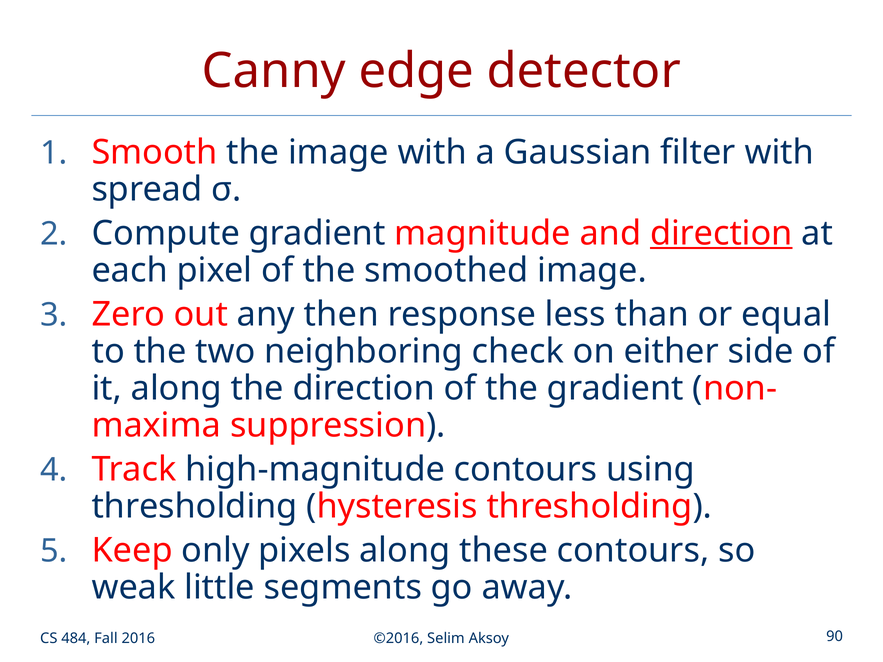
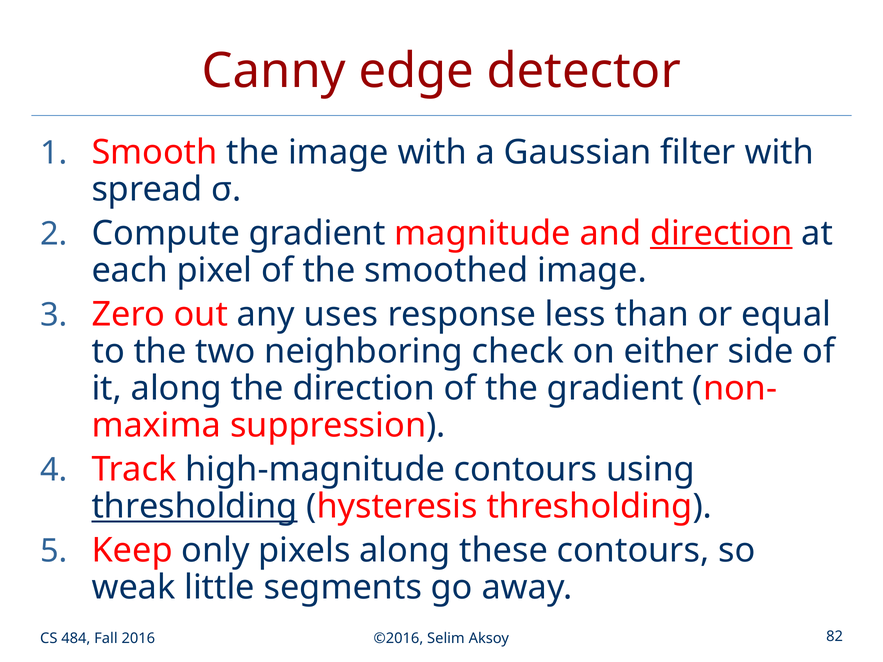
then: then -> uses
thresholding at (195, 507) underline: none -> present
90: 90 -> 82
